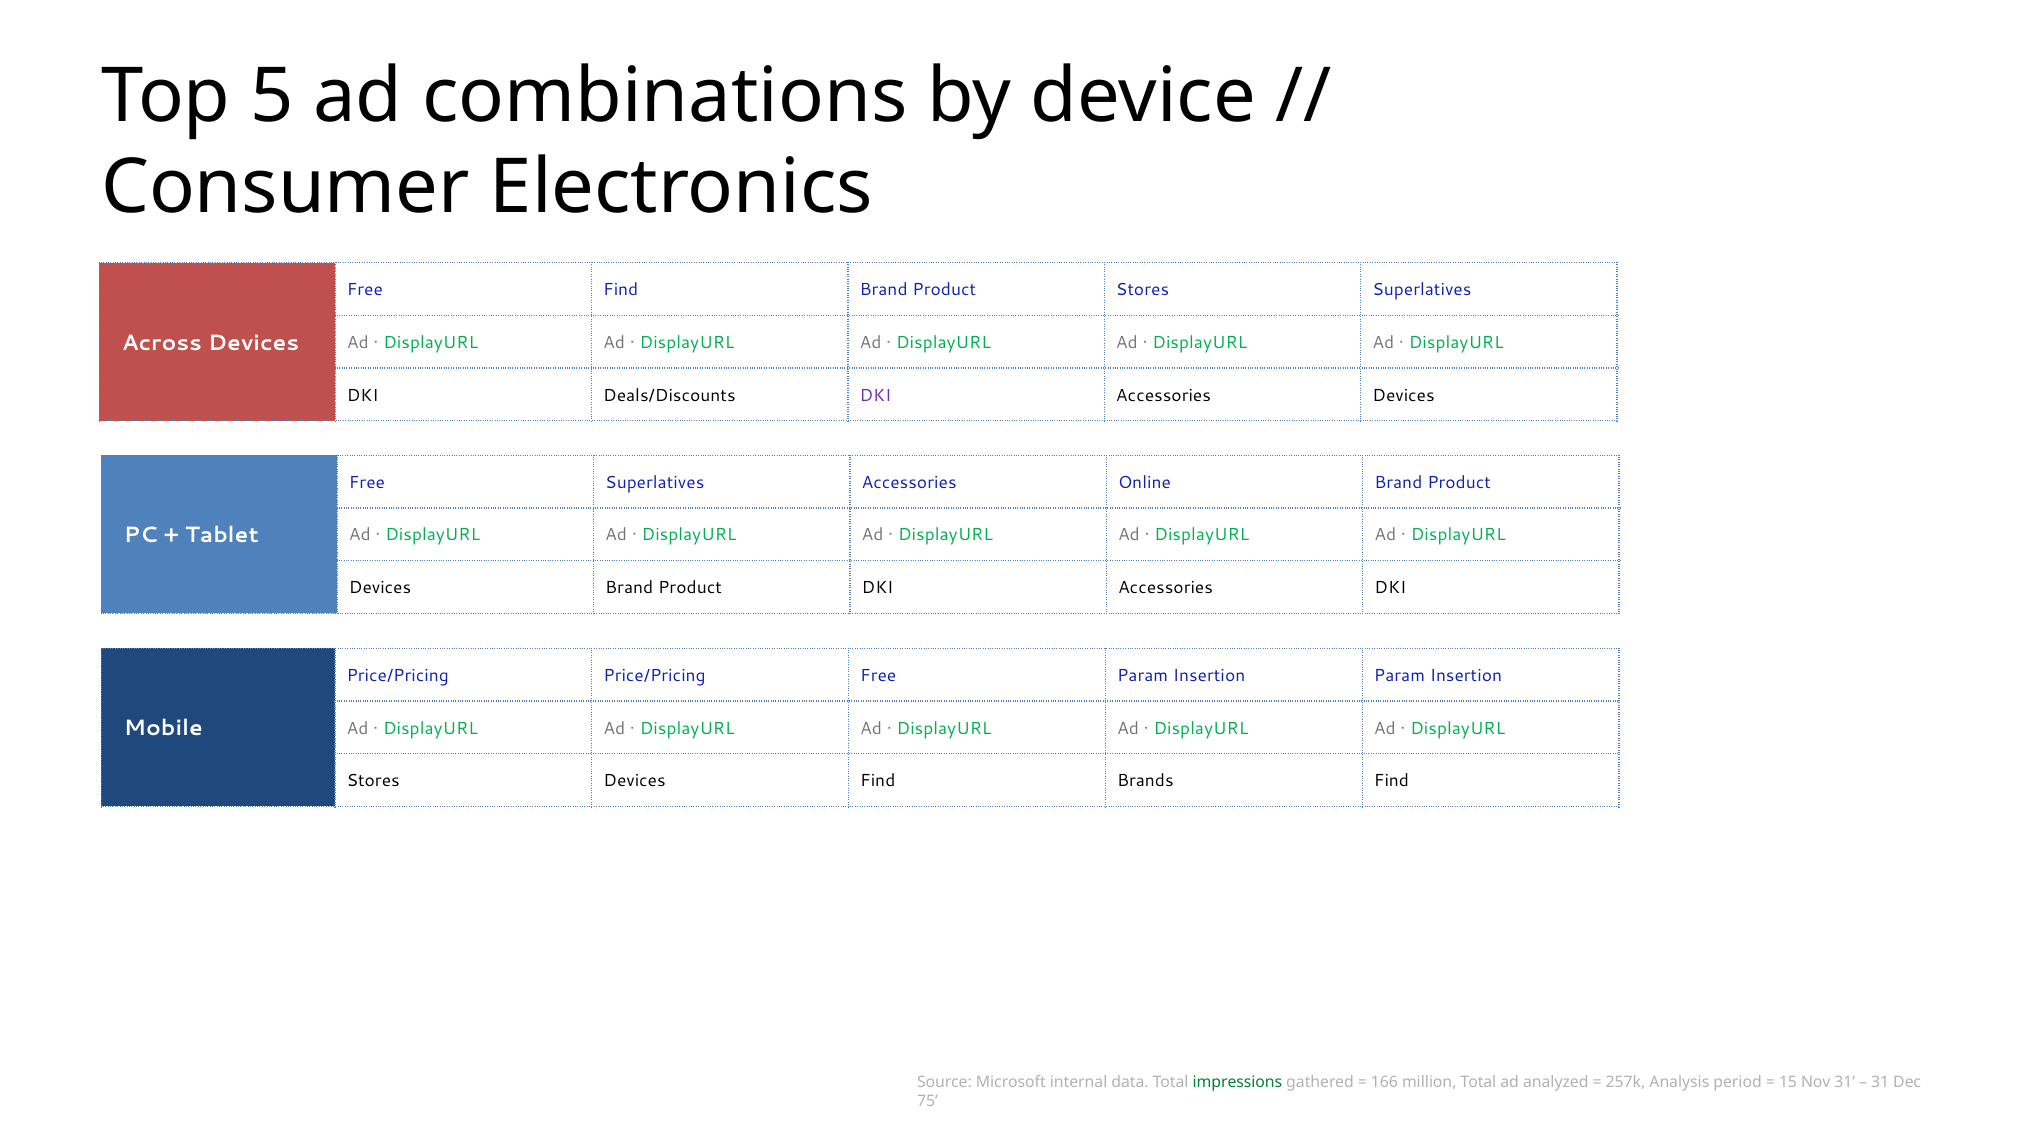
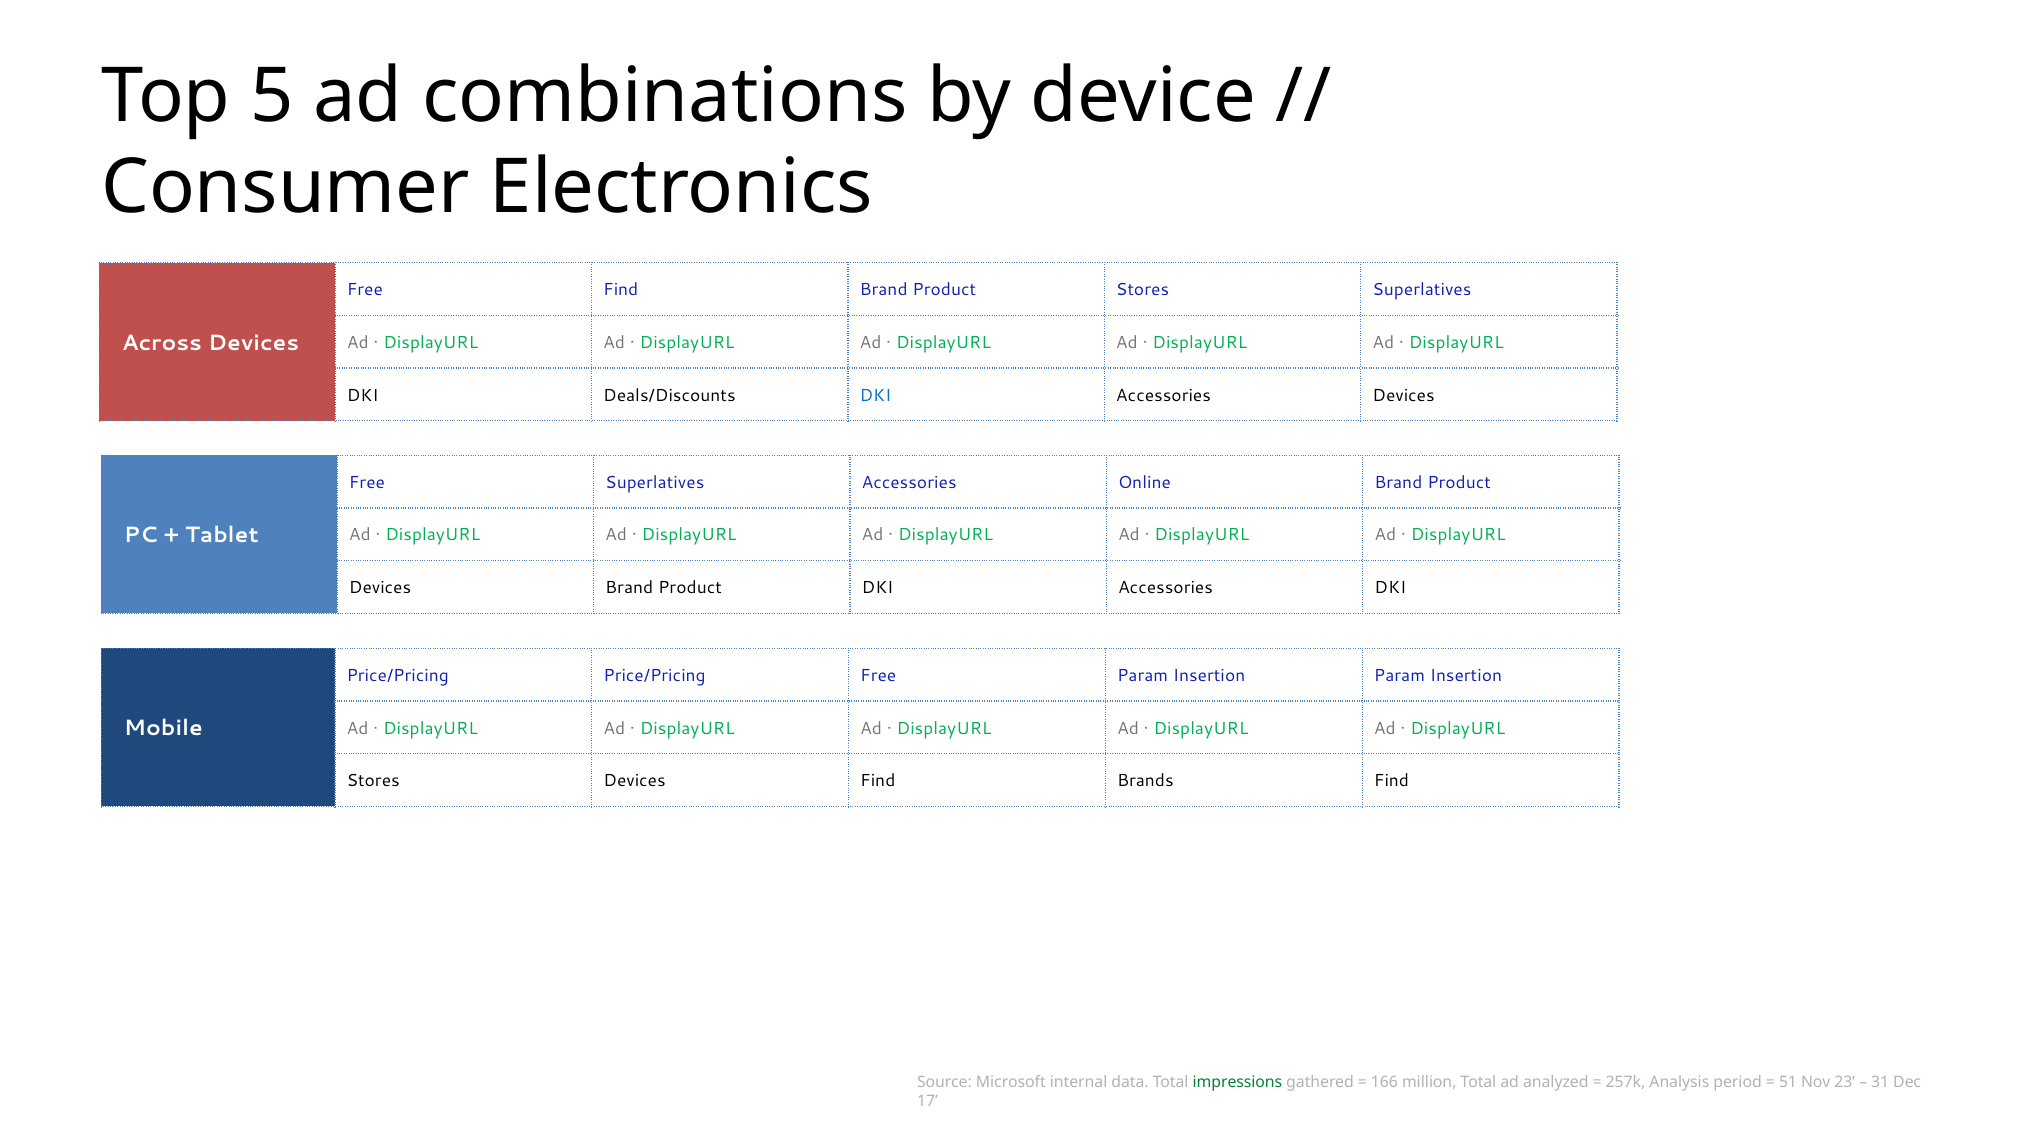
DKI at (876, 395) colour: purple -> blue
15: 15 -> 51
Nov 31: 31 -> 23
75: 75 -> 17
